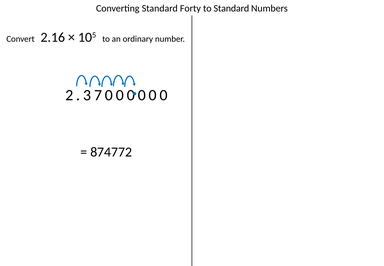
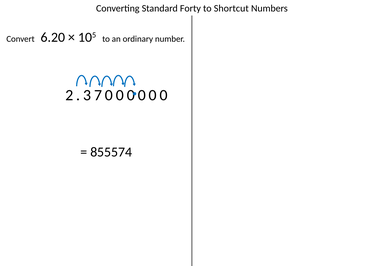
to Standard: Standard -> Shortcut
2.16: 2.16 -> 6.20
874772: 874772 -> 855574
